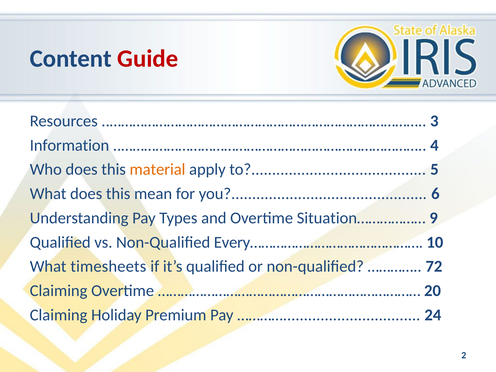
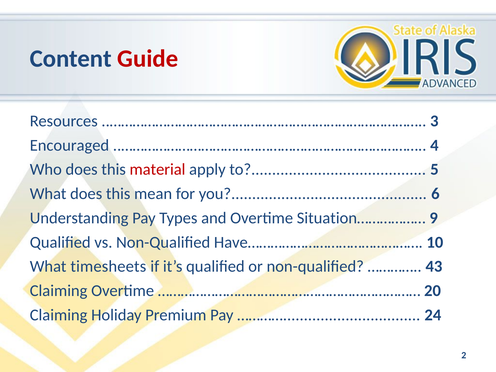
Information: Information -> Encouraged
material colour: orange -> red
Every………………………………………: Every……………………………………… -> Have………………………………………
72: 72 -> 43
